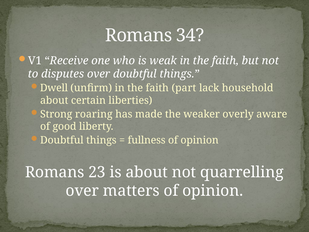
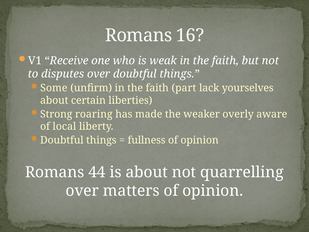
34: 34 -> 16
Dwell: Dwell -> Some
household: household -> yourselves
good: good -> local
23: 23 -> 44
